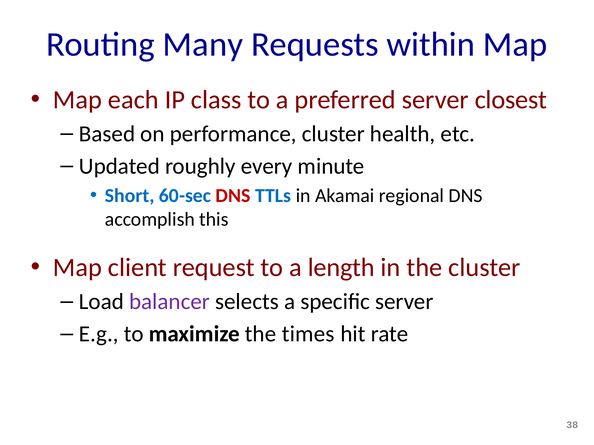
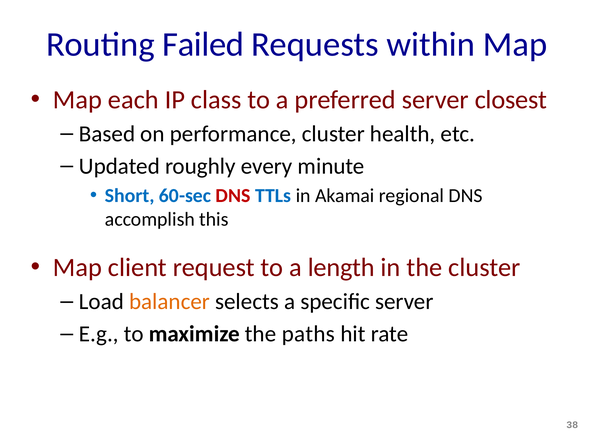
Many: Many -> Failed
balancer colour: purple -> orange
times: times -> paths
